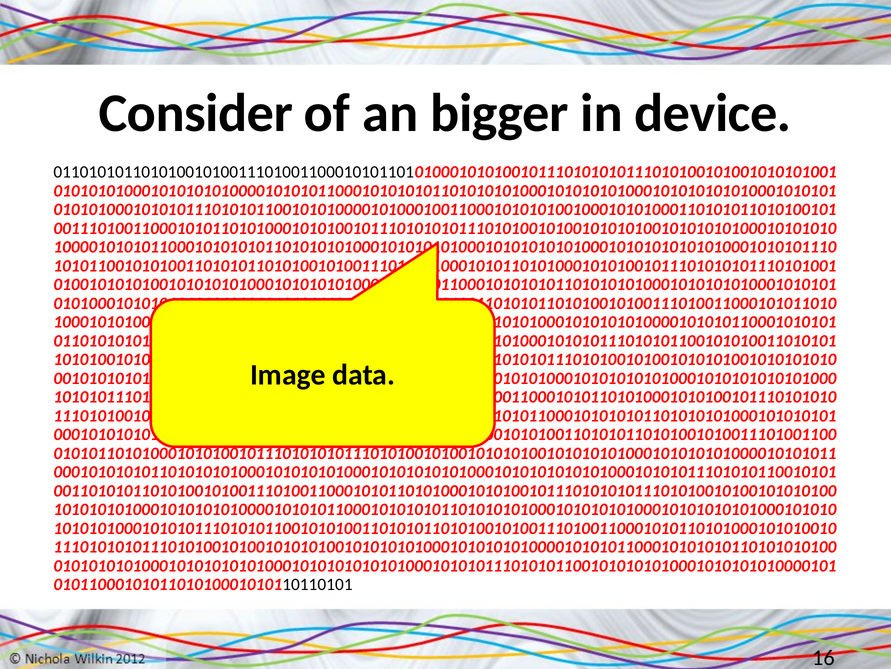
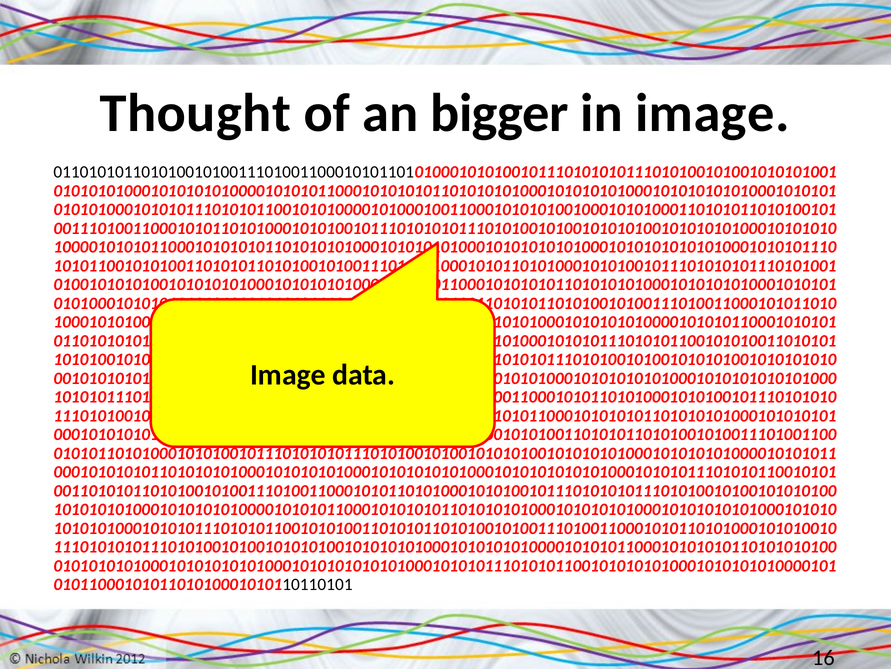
Consider: Consider -> Thought
in device: device -> image
